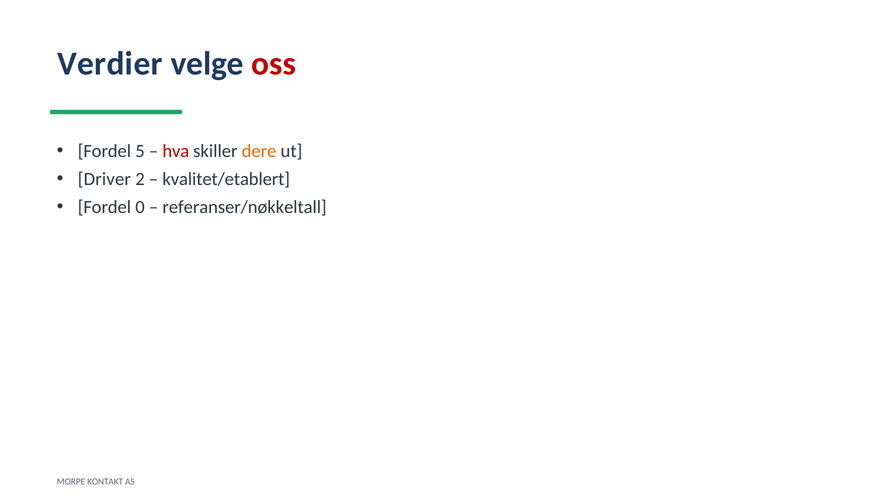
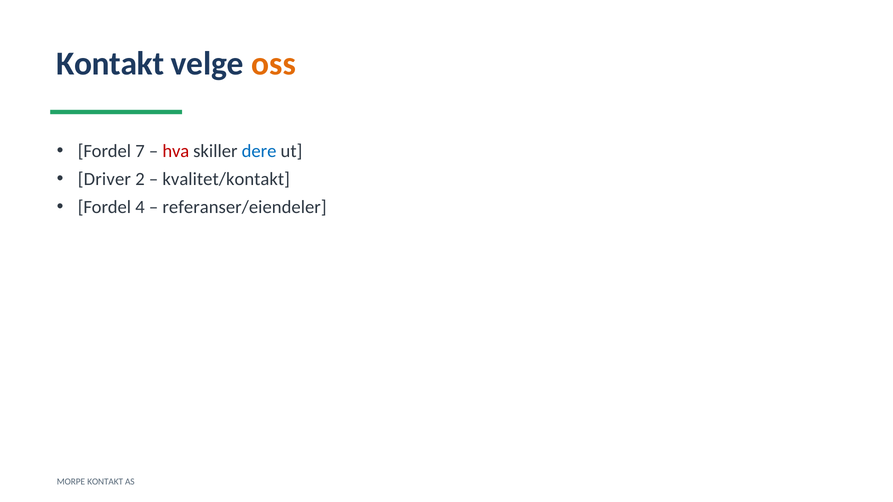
Verdier at (110, 64): Verdier -> Kontakt
oss colour: red -> orange
5: 5 -> 7
dere colour: orange -> blue
kvalitet/etablert: kvalitet/etablert -> kvalitet/kontakt
0: 0 -> 4
referanser/nøkkeltall: referanser/nøkkeltall -> referanser/eiendeler
